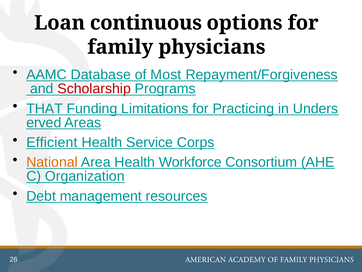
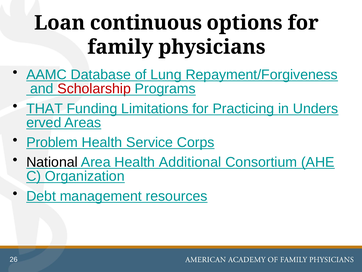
Most: Most -> Lung
Efficient: Efficient -> Problem
National colour: orange -> black
Workforce: Workforce -> Additional
